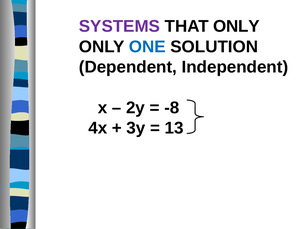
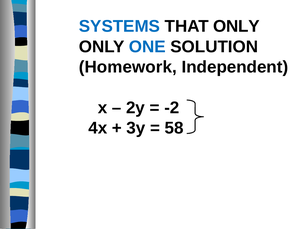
SYSTEMS colour: purple -> blue
Dependent: Dependent -> Homework
-8: -8 -> -2
13: 13 -> 58
